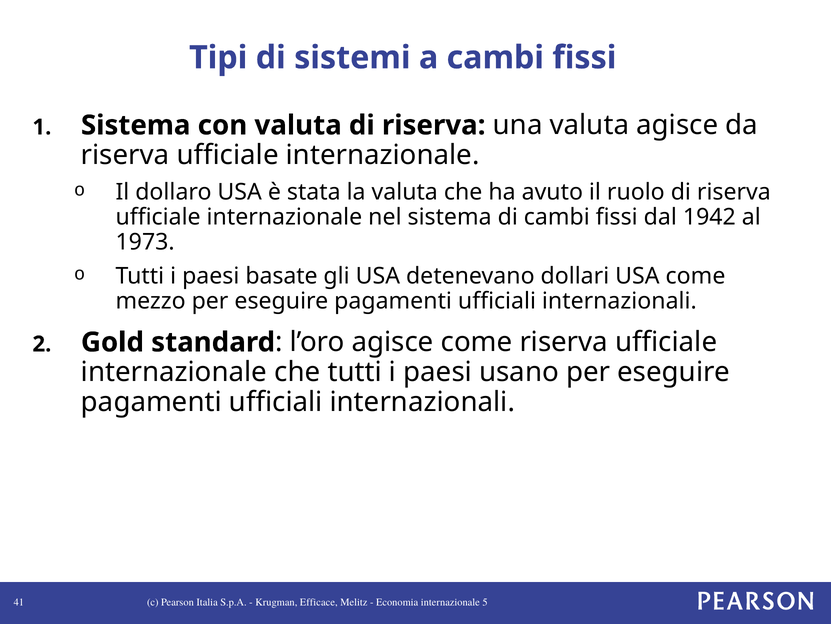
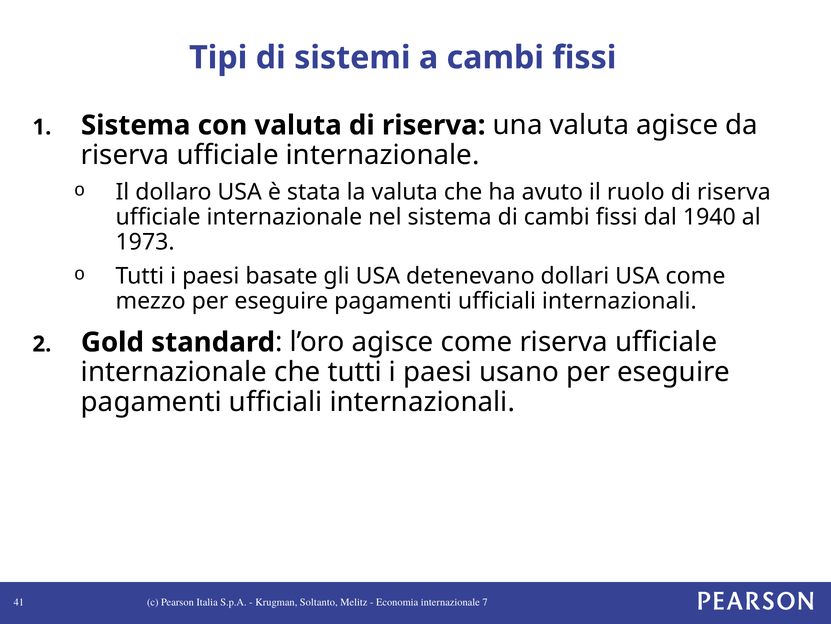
1942: 1942 -> 1940
Efficace: Efficace -> Soltanto
5: 5 -> 7
